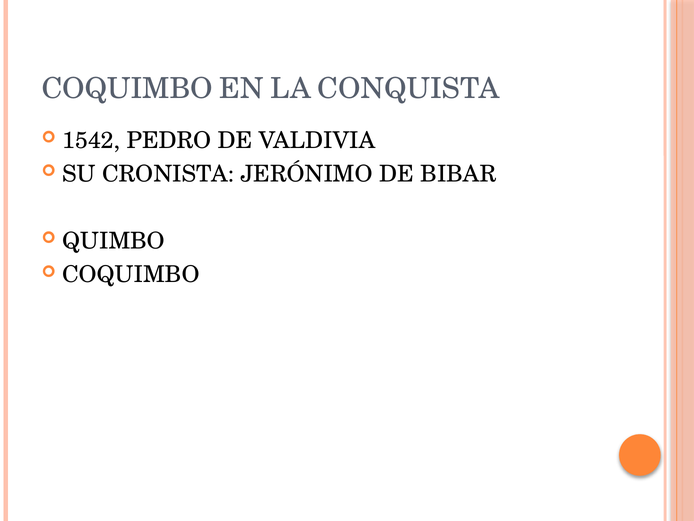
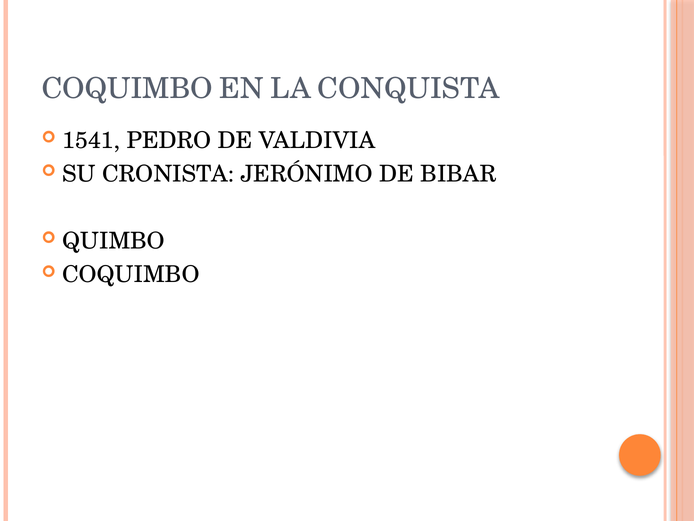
1542: 1542 -> 1541
